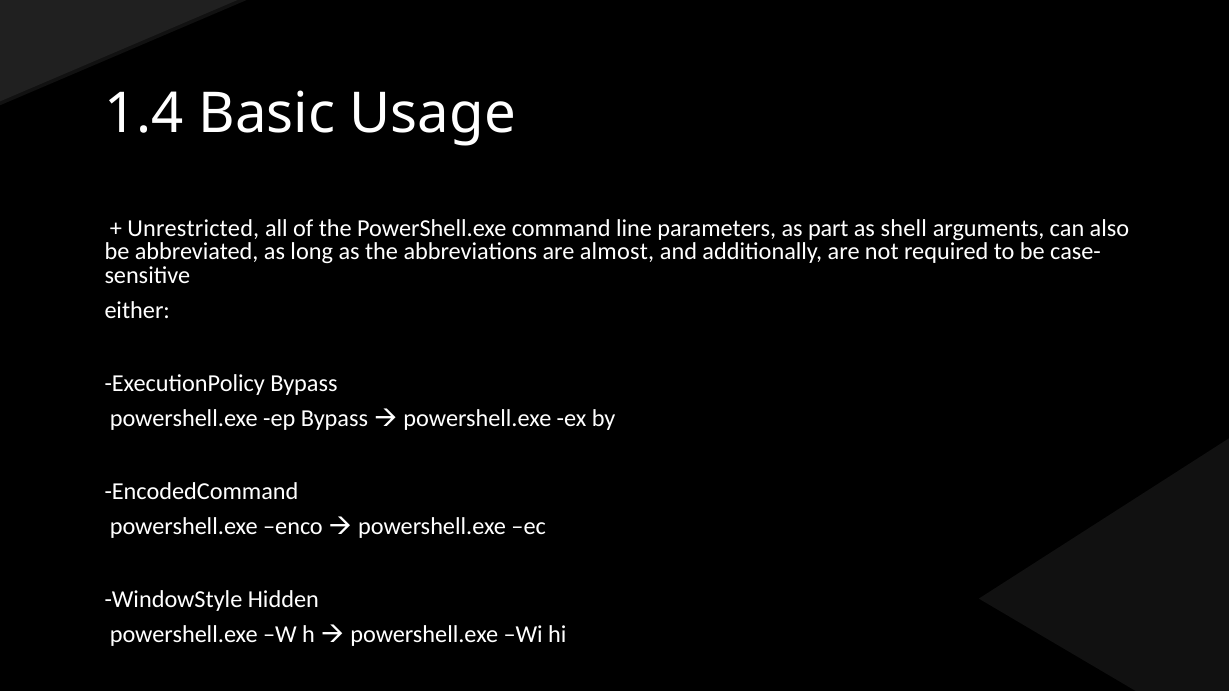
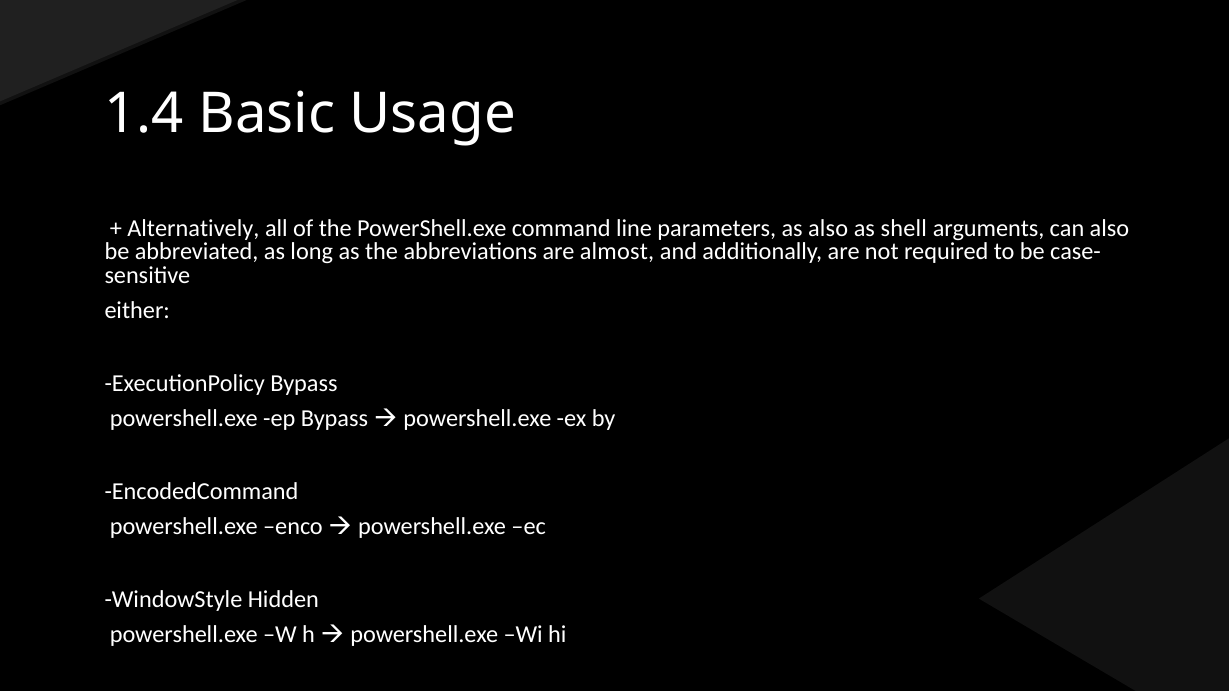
Unrestricted: Unrestricted -> Alternatively
as part: part -> also
